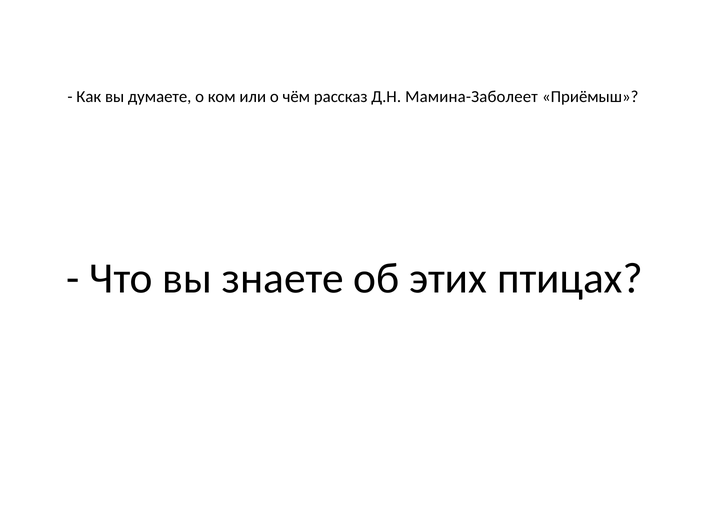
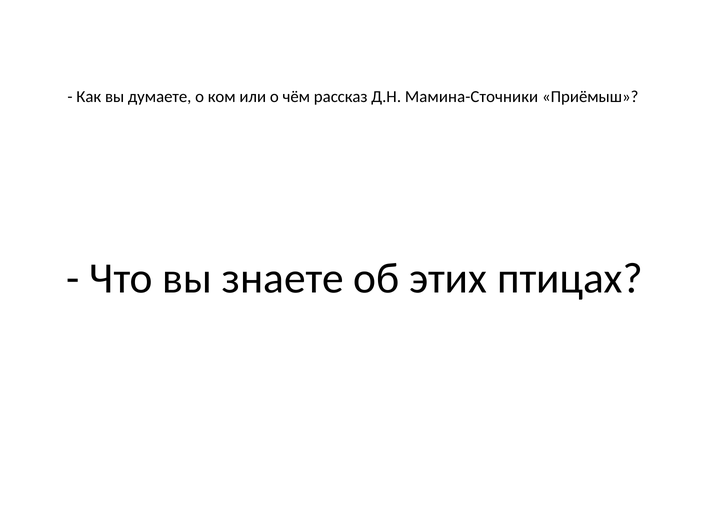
Мамина-Заболеет: Мамина-Заболеет -> Мамина-Сточники
